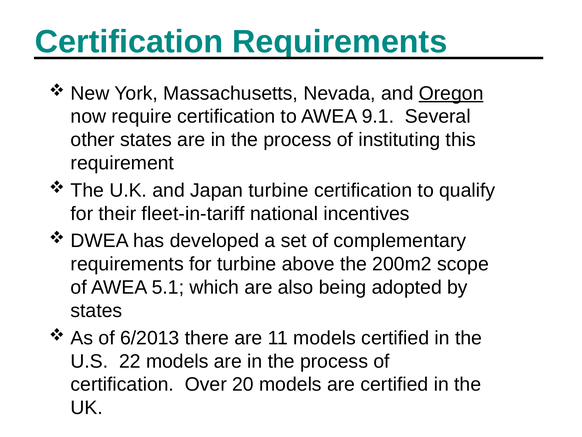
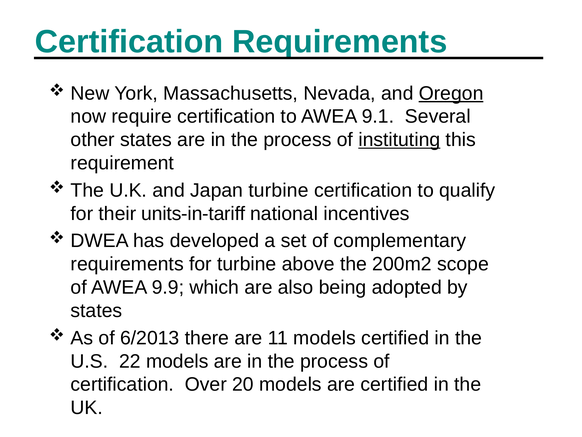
instituting underline: none -> present
fleet-in-tariff: fleet-in-tariff -> units-in-tariff
5.1: 5.1 -> 9.9
